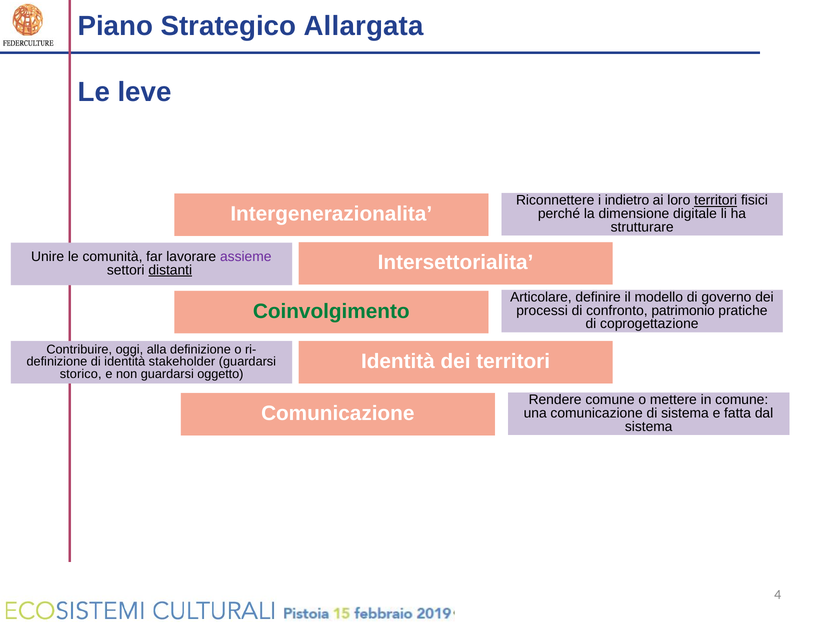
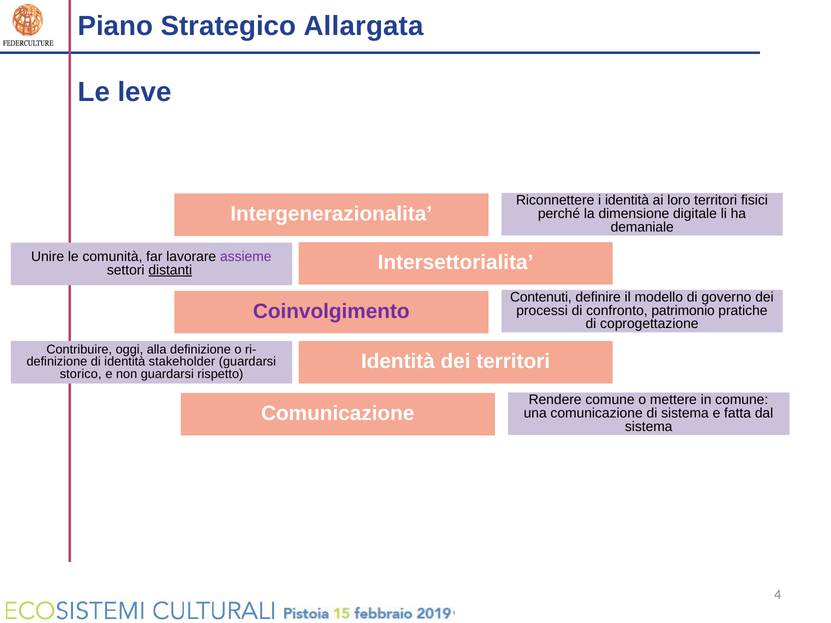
i indietro: indietro -> identità
territori at (716, 200) underline: present -> none
strutturare: strutturare -> demaniale
Articolare: Articolare -> Contenuti
Coinvolgimento colour: green -> purple
oggetto: oggetto -> rispetto
